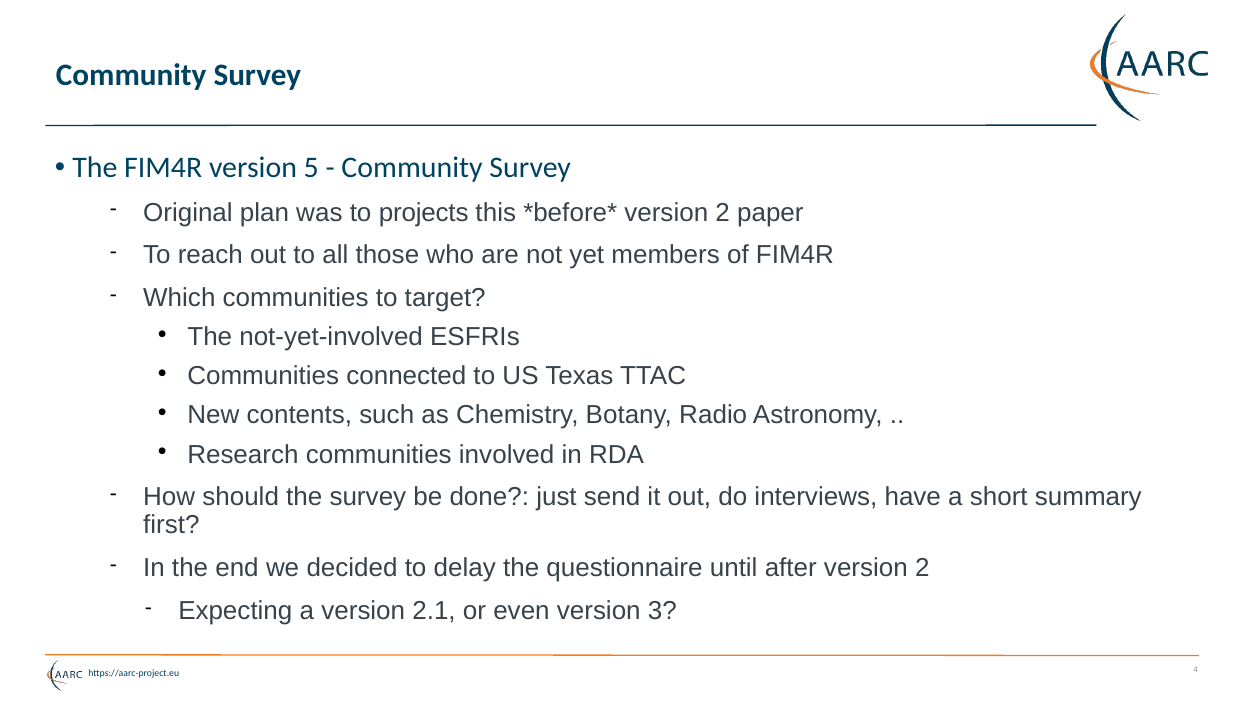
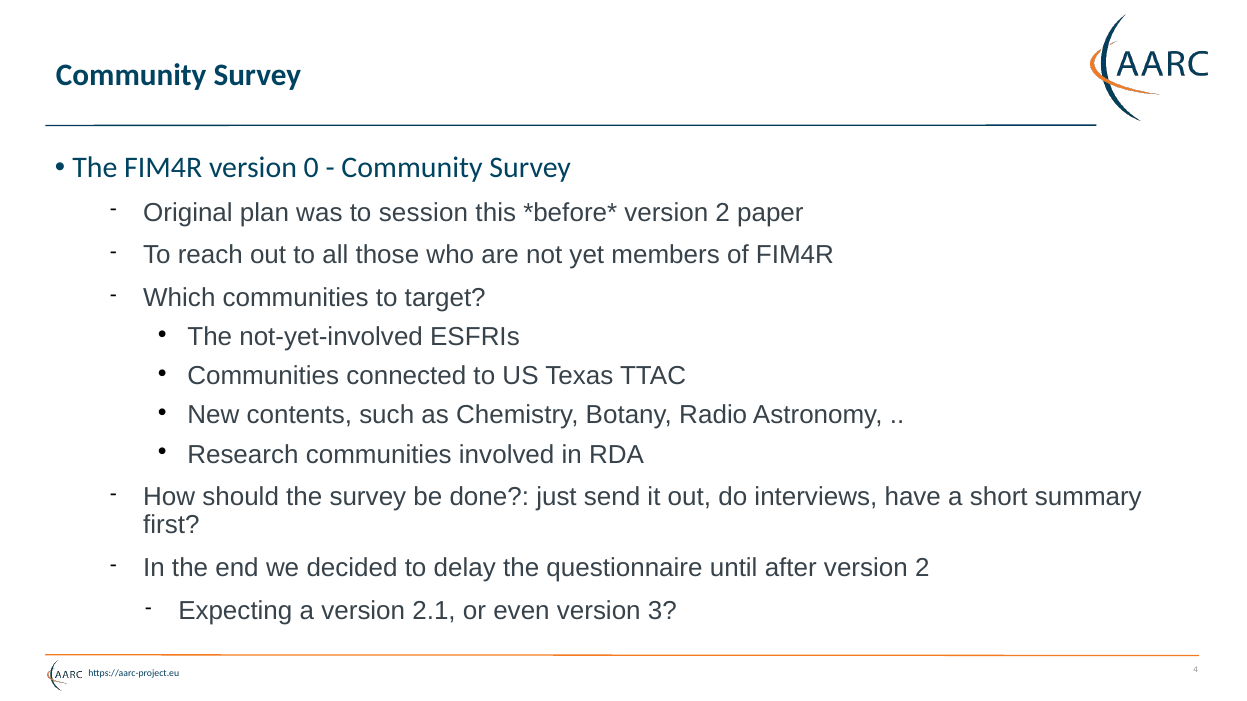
5: 5 -> 0
projects: projects -> session
